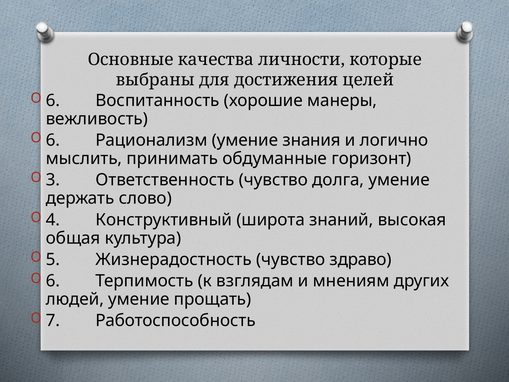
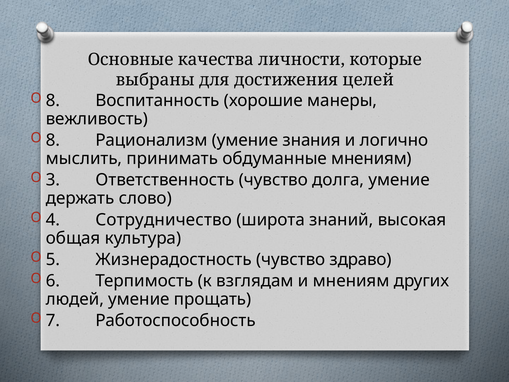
6 at (53, 101): 6 -> 8
6 at (53, 140): 6 -> 8
обдуманные горизонт: горизонт -> мнениям
Конструктивный: Конструктивный -> Сотрудничество
